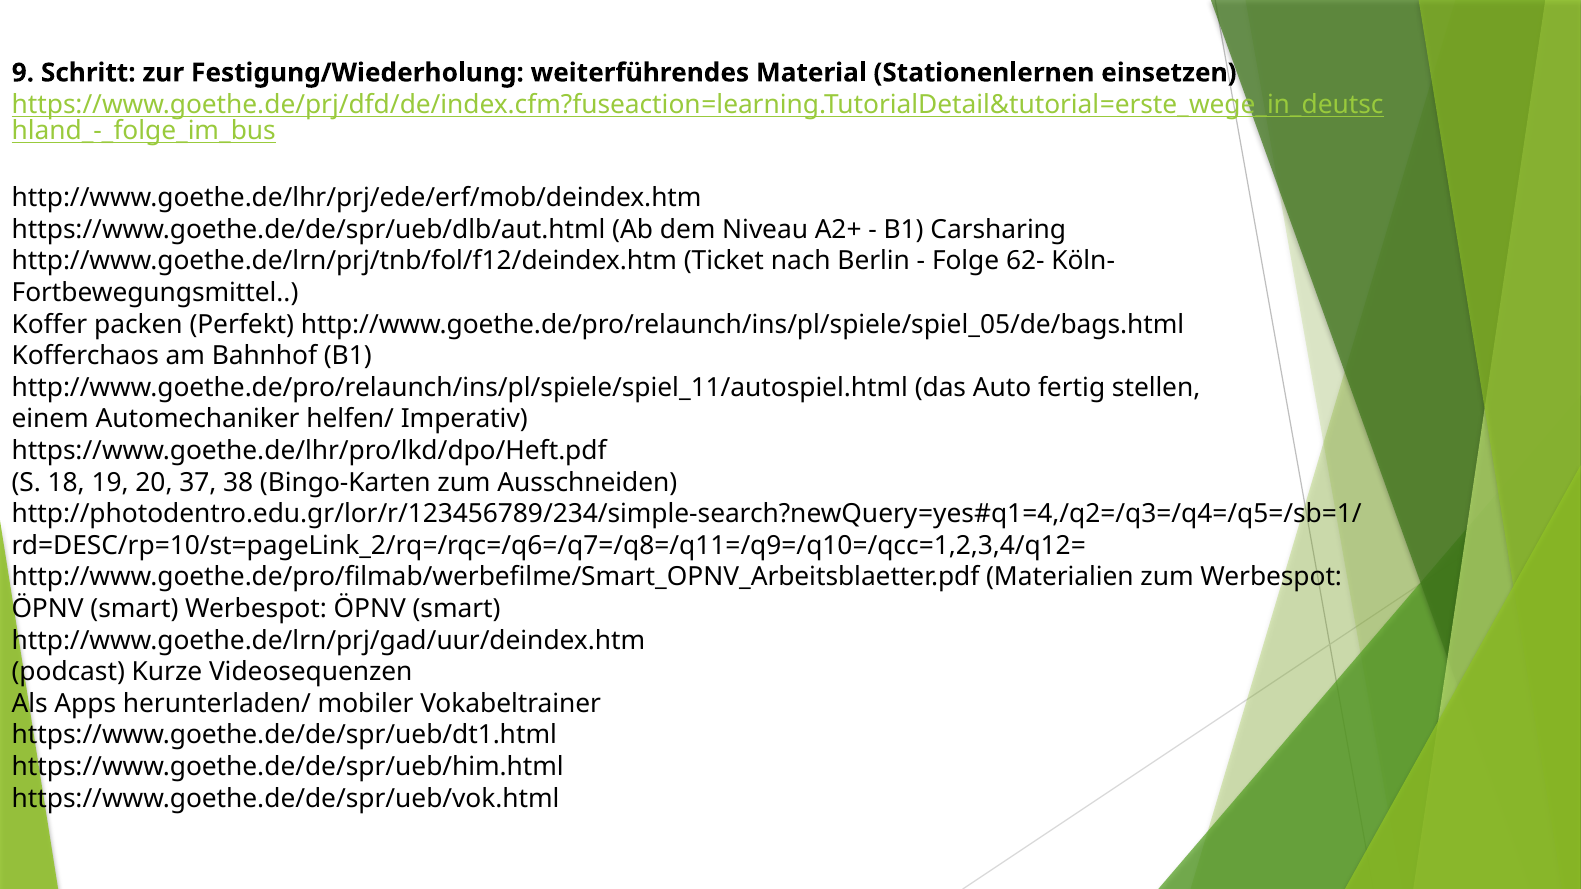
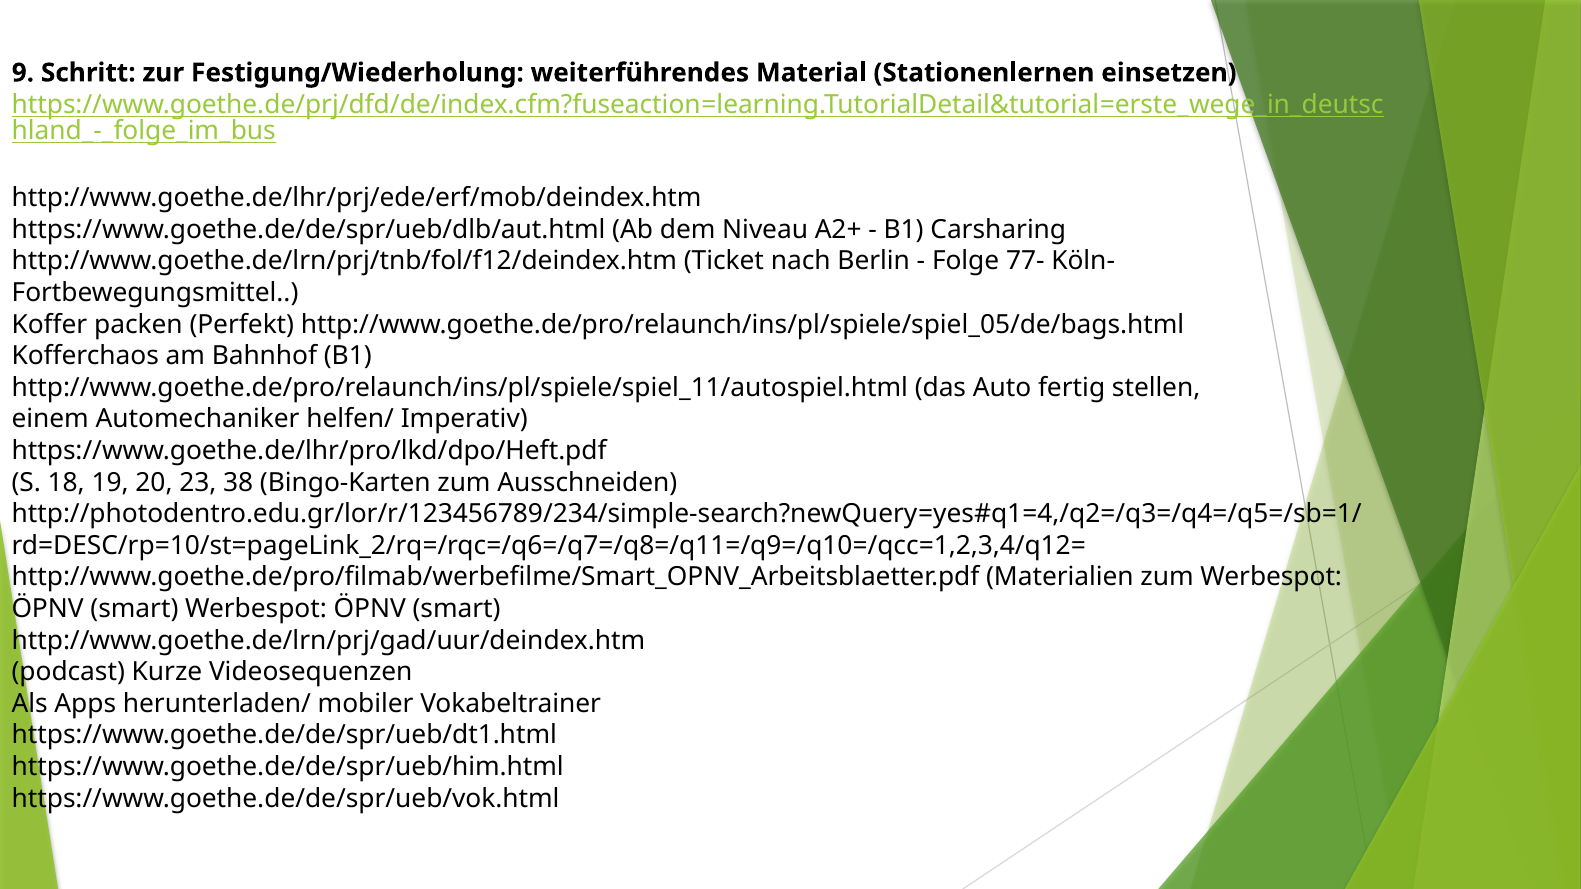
62-: 62- -> 77-
37: 37 -> 23
